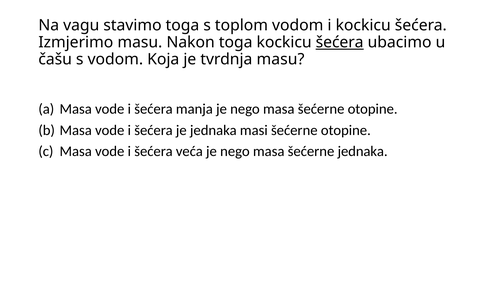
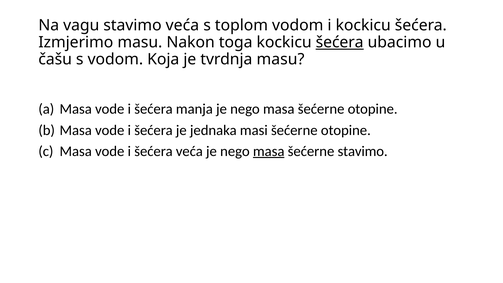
stavimo toga: toga -> veća
masa at (269, 151) underline: none -> present
šećerne jednaka: jednaka -> stavimo
